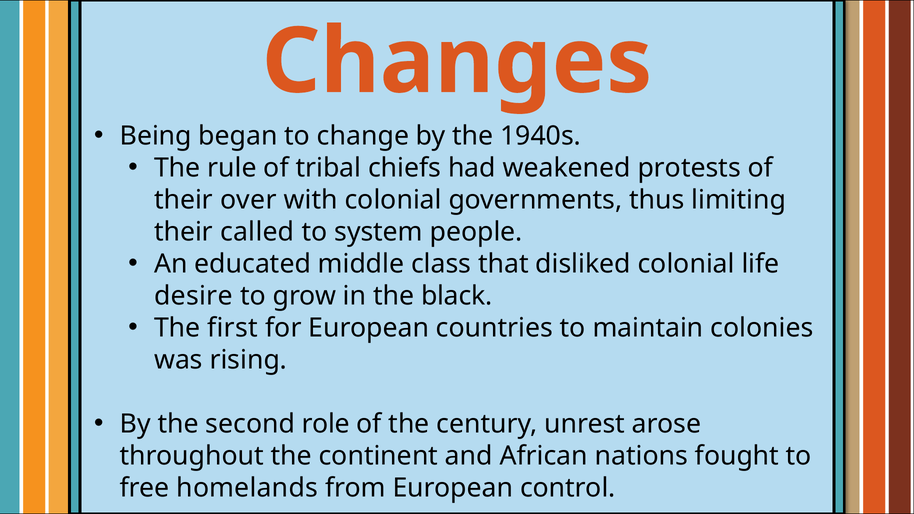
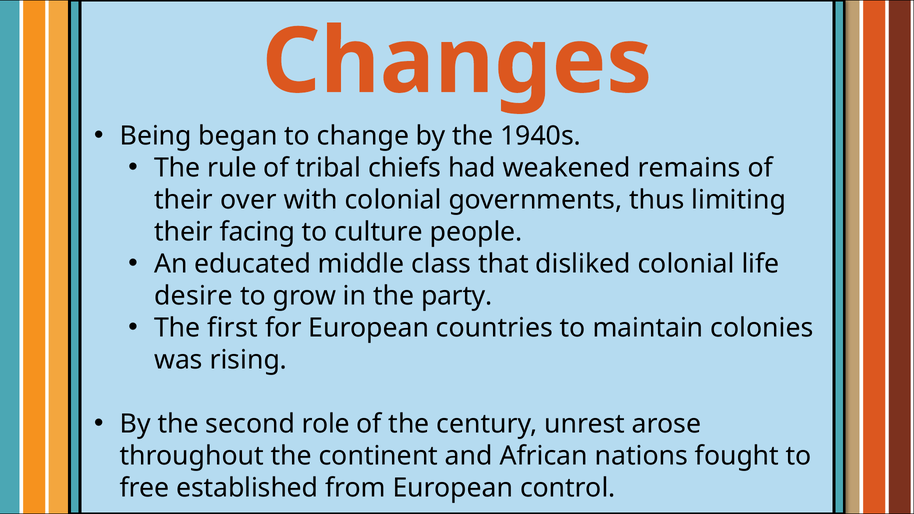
protests: protests -> remains
called: called -> facing
system: system -> culture
black: black -> party
homelands: homelands -> established
